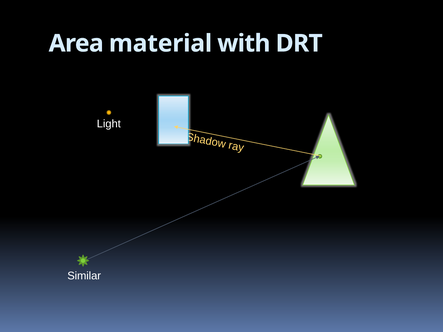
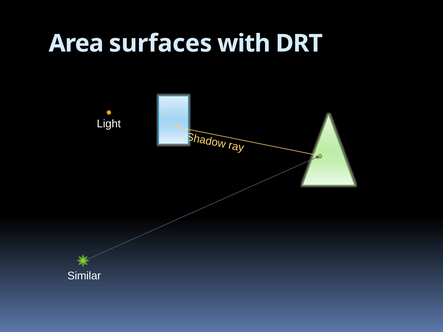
material: material -> surfaces
